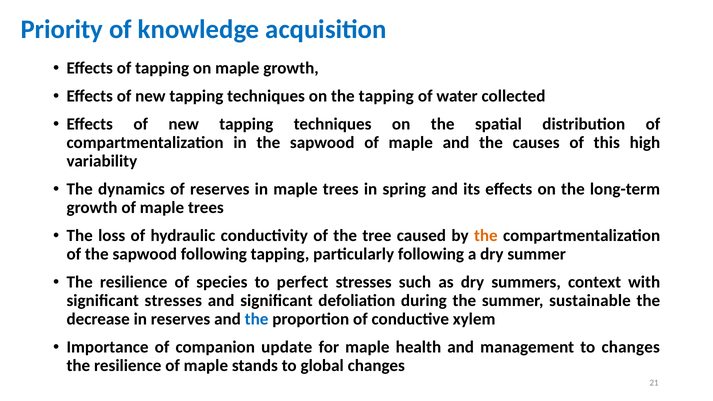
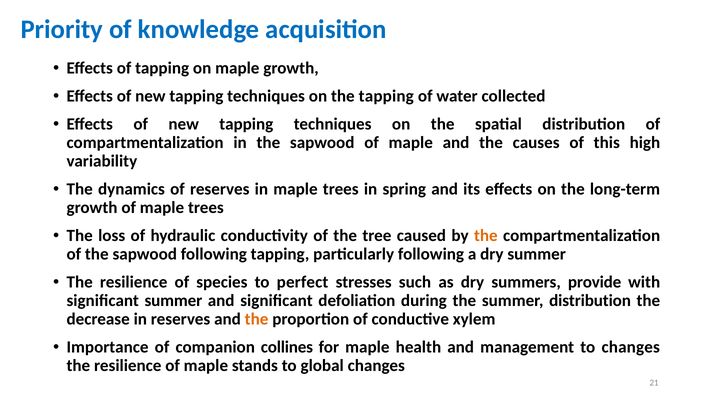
context: context -> provide
significant stresses: stresses -> summer
summer sustainable: sustainable -> distribution
the at (257, 319) colour: blue -> orange
update: update -> collines
